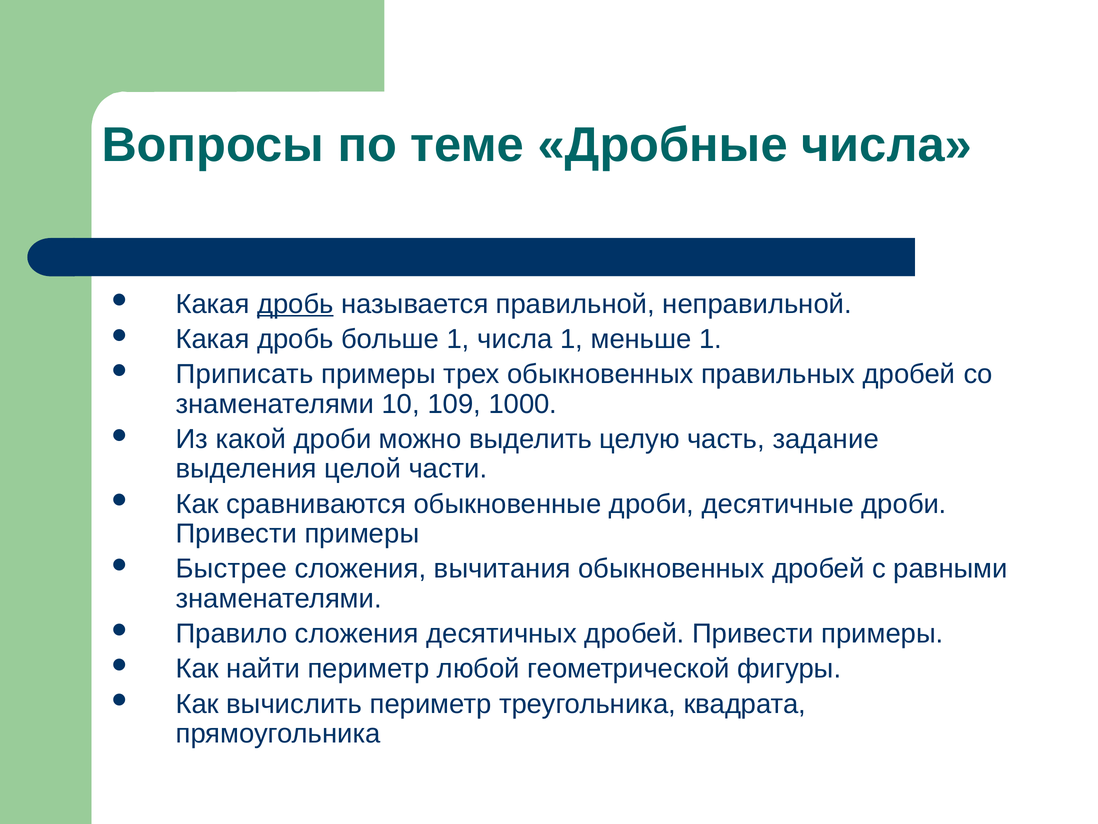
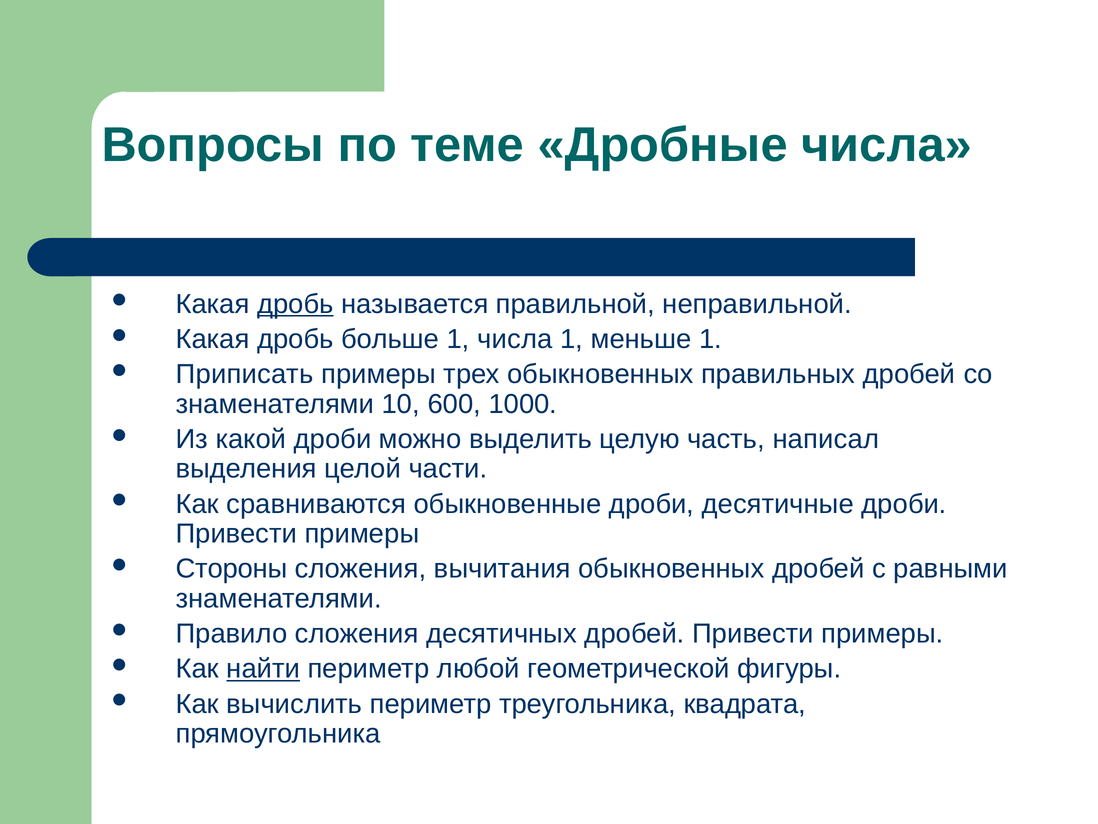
109: 109 -> 600
задание: задание -> написал
Быстрее: Быстрее -> Стороны
найти underline: none -> present
